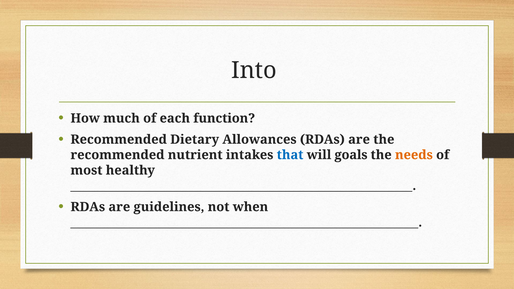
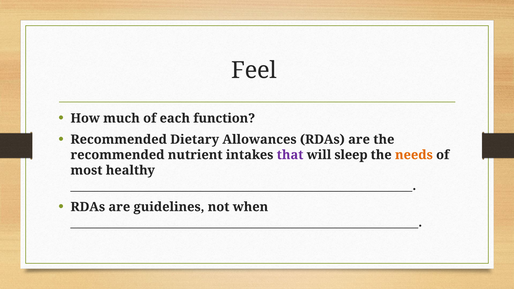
Into: Into -> Feel
that colour: blue -> purple
goals: goals -> sleep
